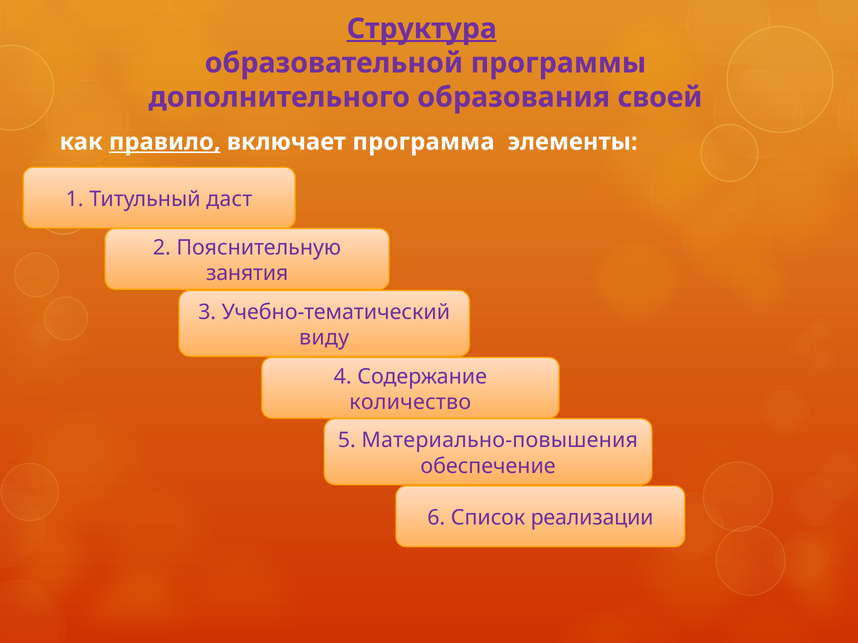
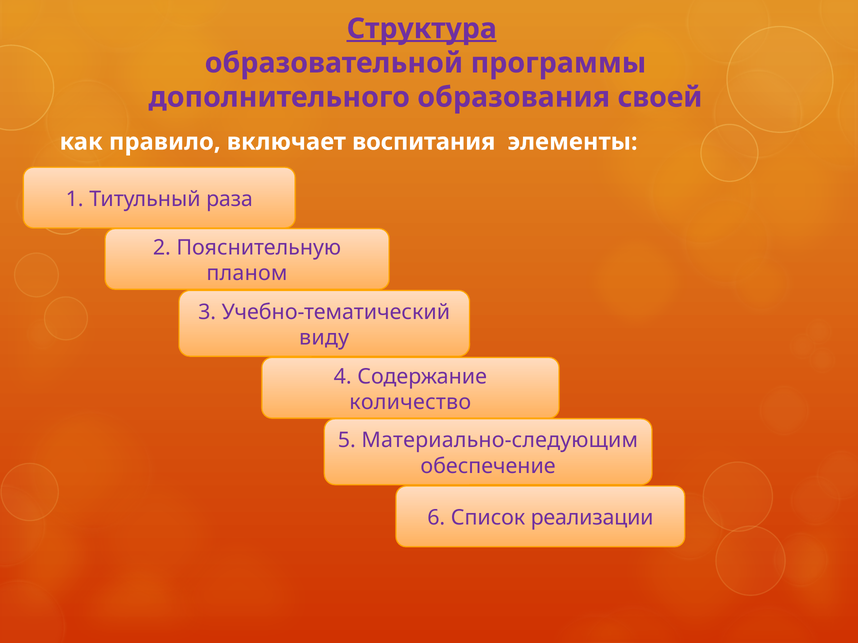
правило underline: present -> none
программа: программа -> воспитания
даст: даст -> раза
занятия: занятия -> планом
Материально-повышения: Материально-повышения -> Материально-следующим
